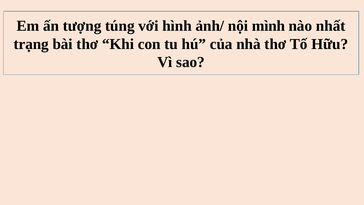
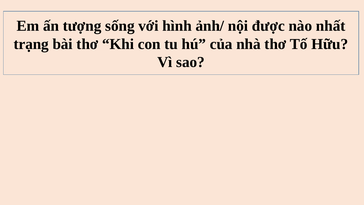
túng: túng -> sống
mình: mình -> được
